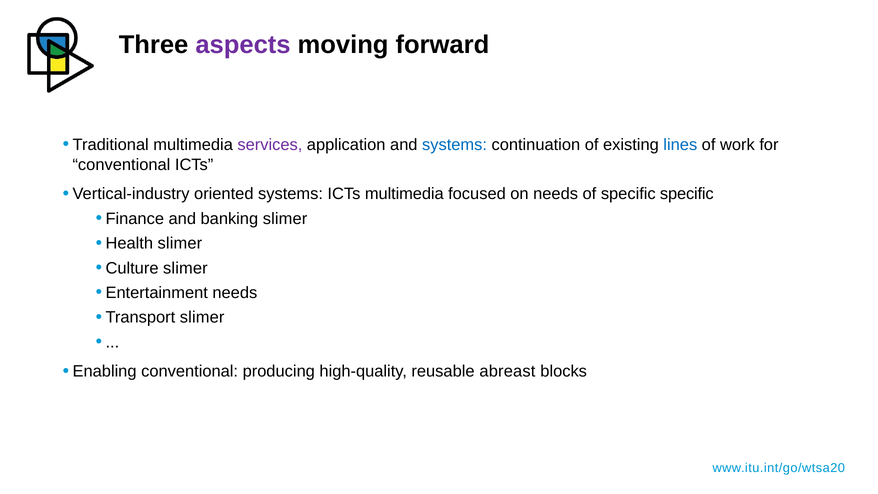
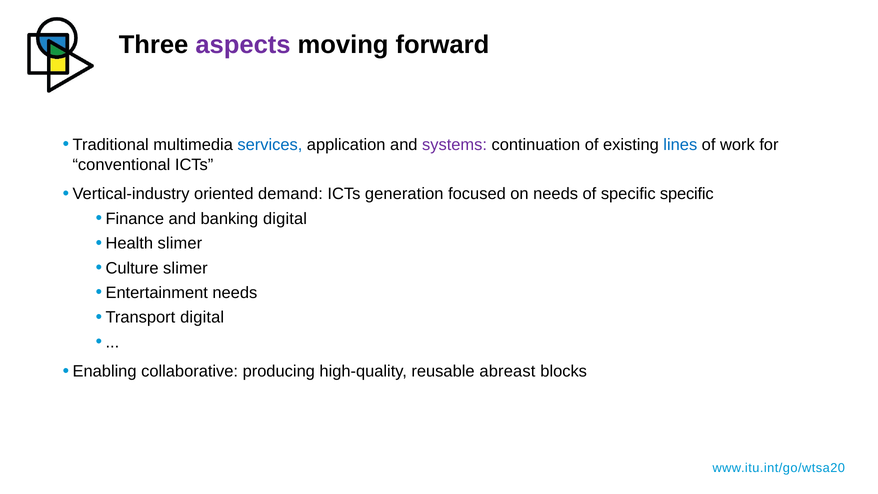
services colour: purple -> blue
systems at (455, 145) colour: blue -> purple
oriented systems: systems -> demand
ICTs multimedia: multimedia -> generation
banking slimer: slimer -> digital
Transport slimer: slimer -> digital
Enabling conventional: conventional -> collaborative
